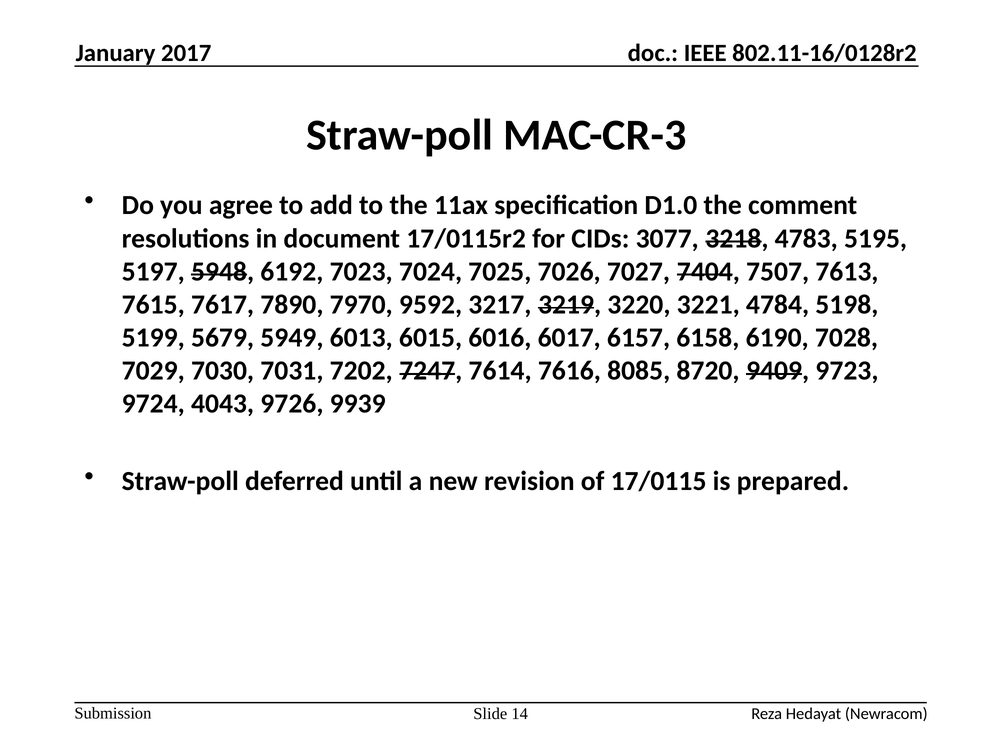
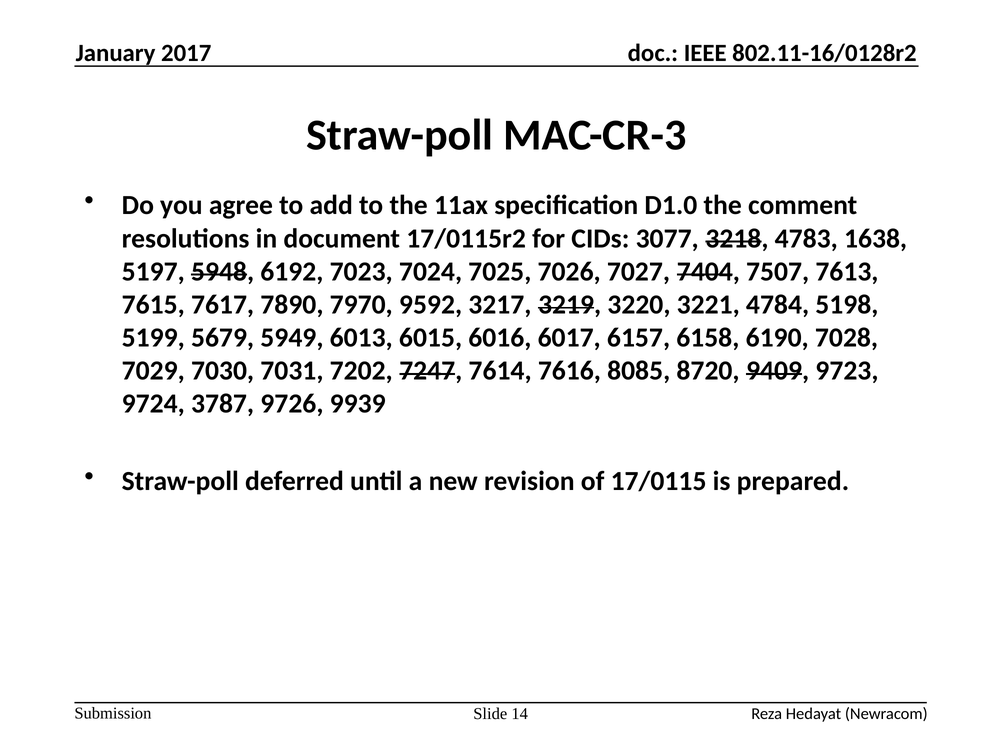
5195: 5195 -> 1638
4043: 4043 -> 3787
